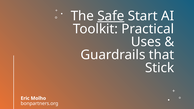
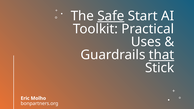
that underline: none -> present
